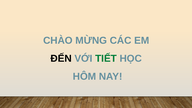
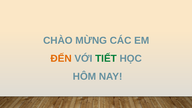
ĐẾN colour: black -> orange
